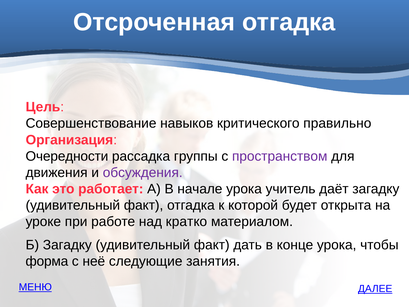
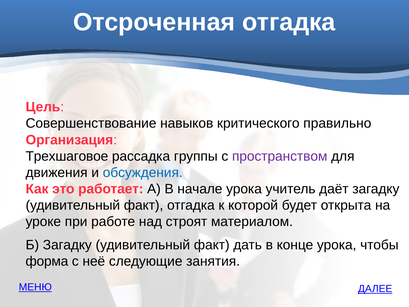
Очередности: Очередности -> Трехшаговое
обсуждения colour: purple -> blue
кратко: кратко -> строят
